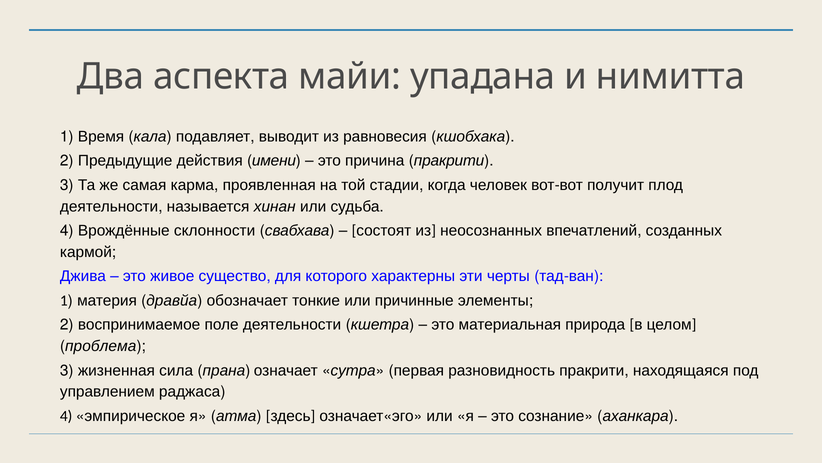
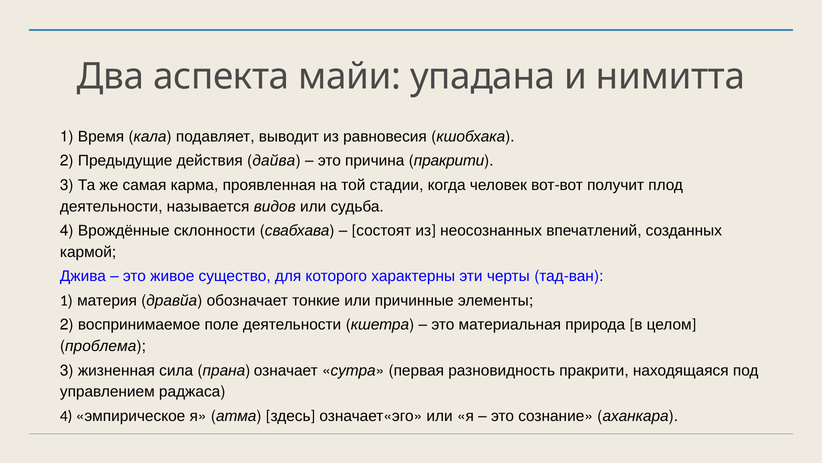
имени: имени -> дайва
хинан: хинан -> видов
